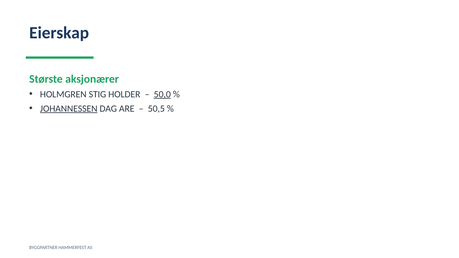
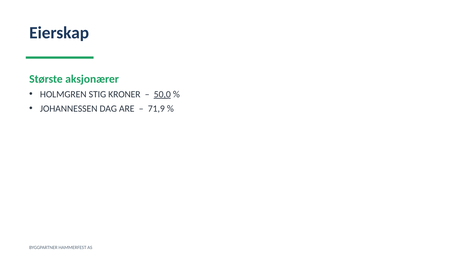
HOLDER: HOLDER -> KRONER
JOHANNESSEN underline: present -> none
50,5: 50,5 -> 71,9
